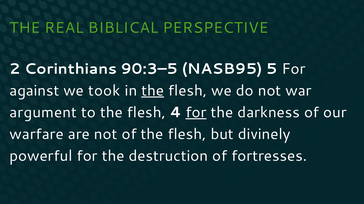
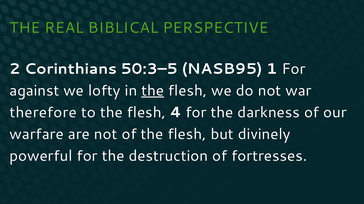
90:3–5: 90:3–5 -> 50:3–5
5: 5 -> 1
took: took -> lofty
argument: argument -> therefore
for at (196, 113) underline: present -> none
